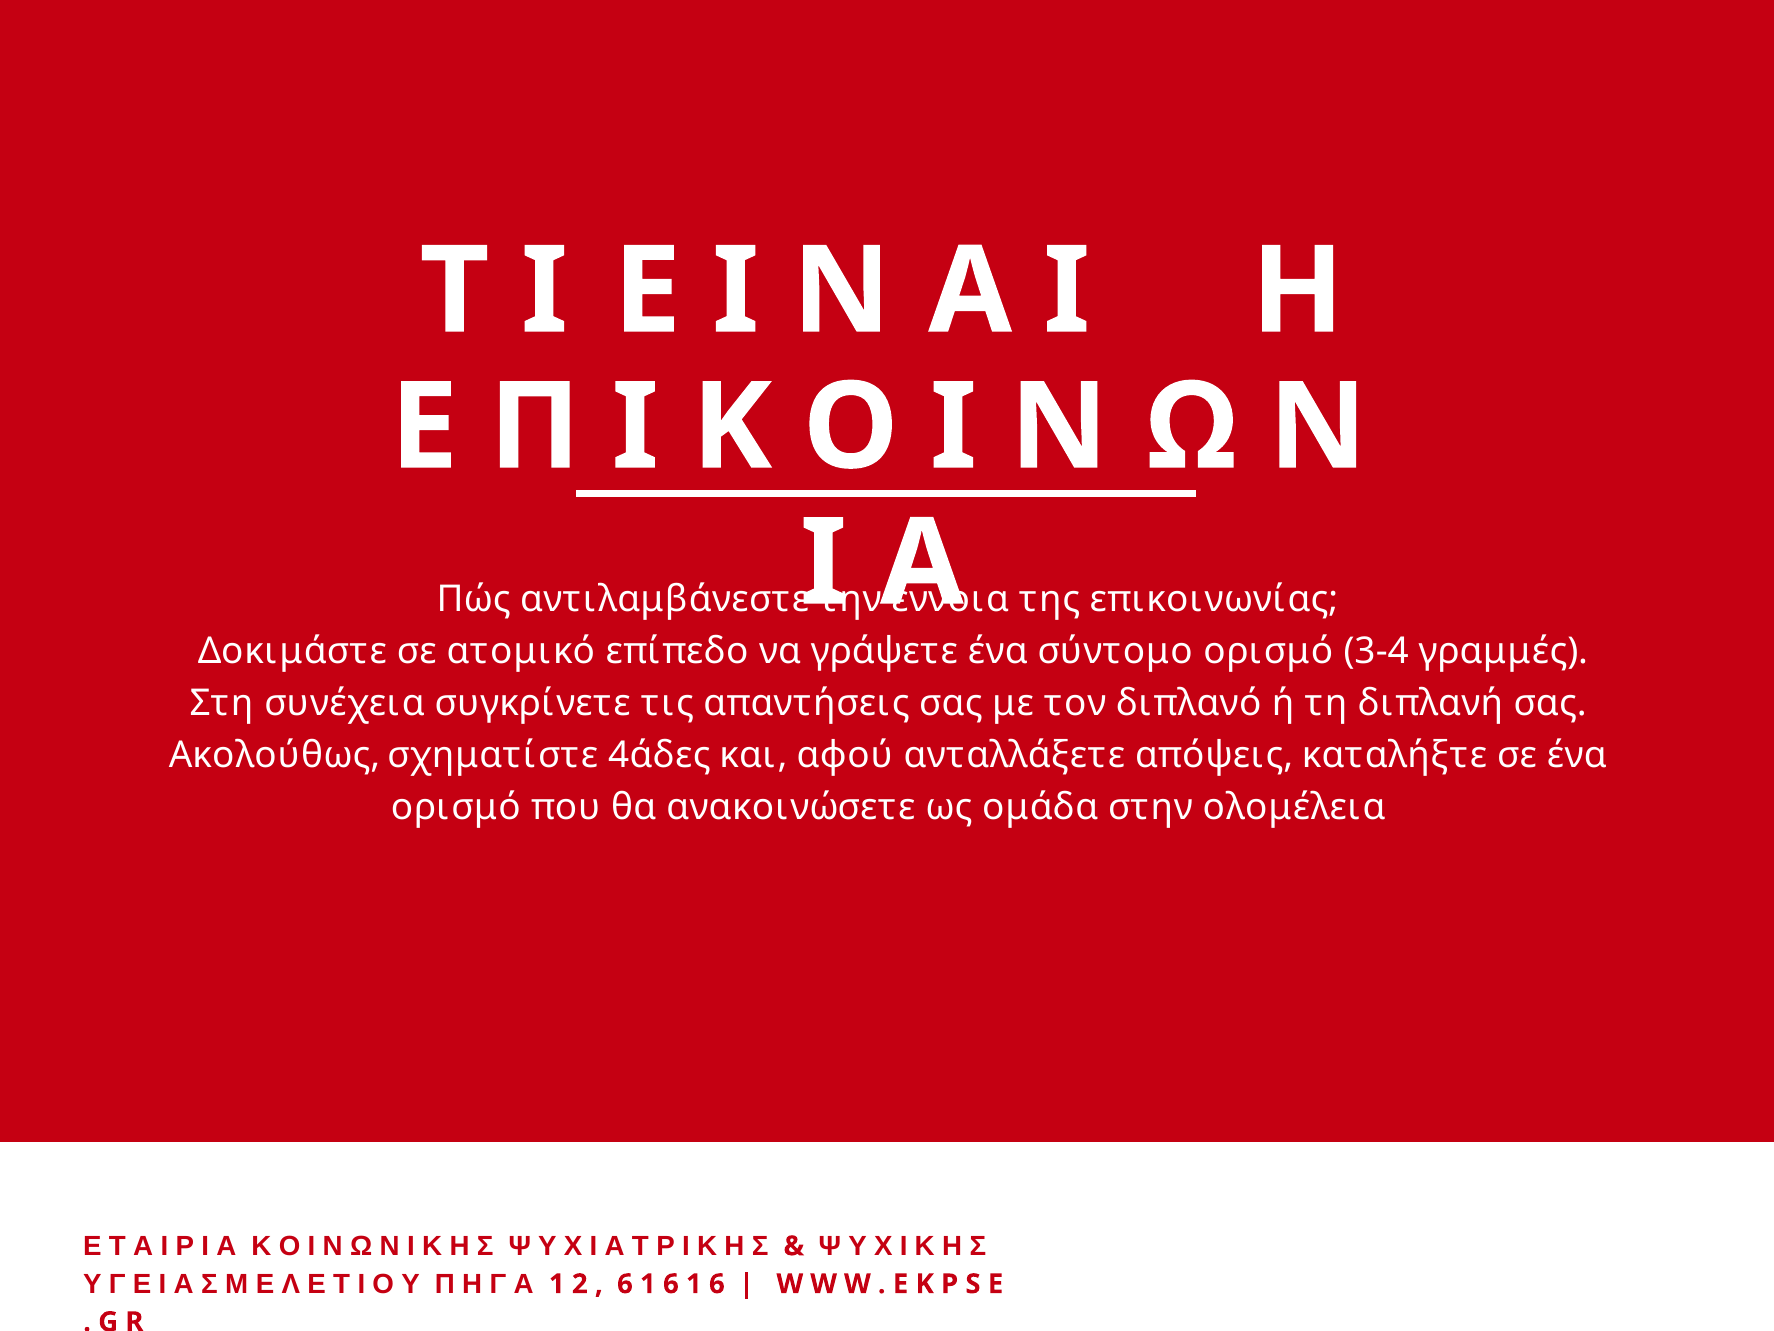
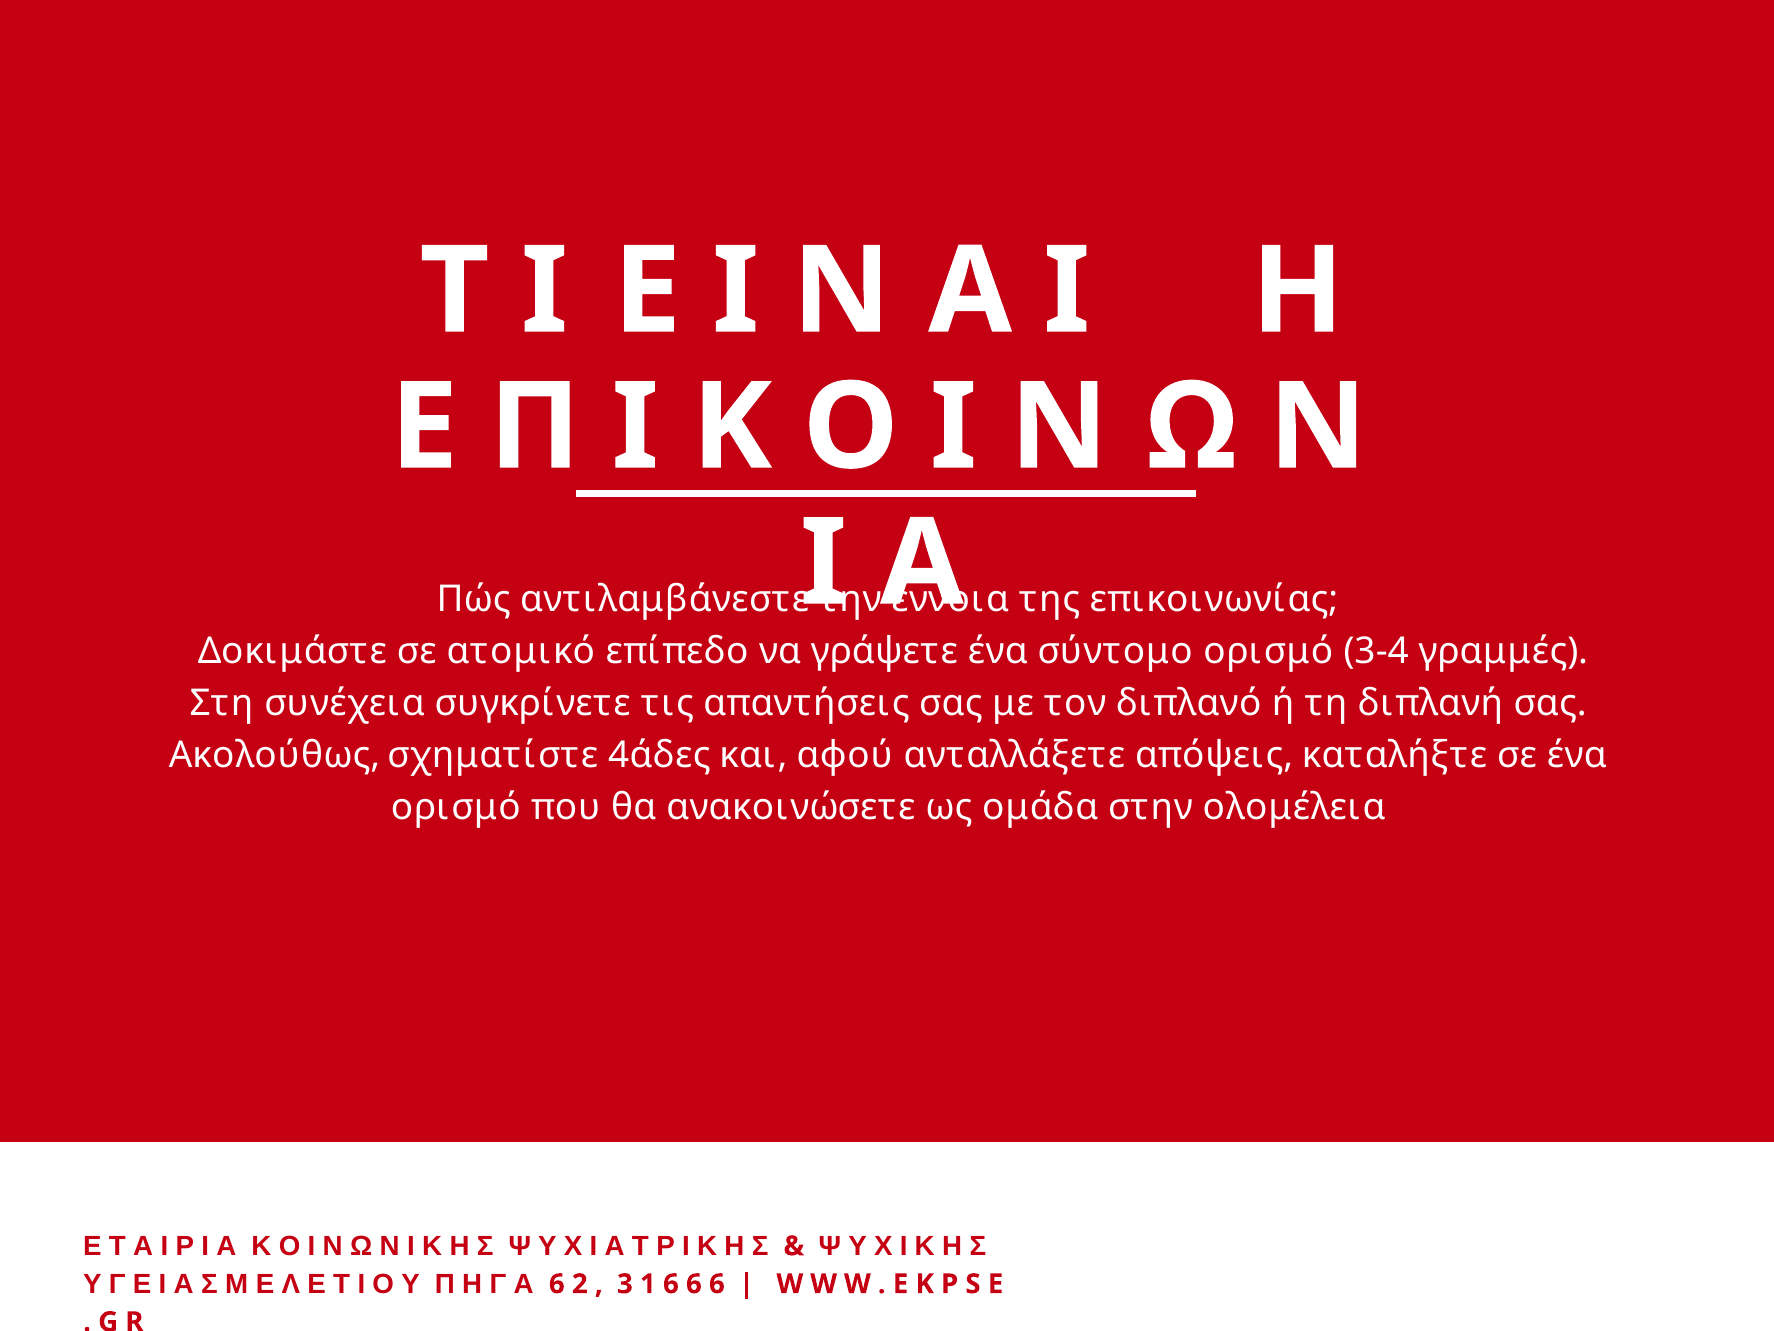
Α 1: 1 -> 6
6 at (625, 1284): 6 -> 3
1 6 1: 1 -> 6
